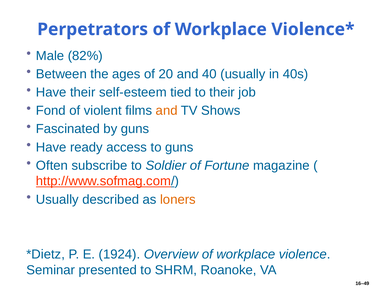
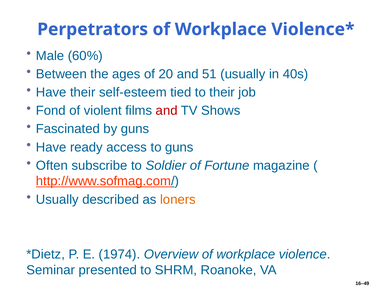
82%: 82% -> 60%
40: 40 -> 51
and at (167, 111) colour: orange -> red
1924: 1924 -> 1974
